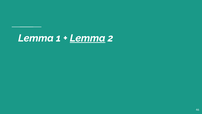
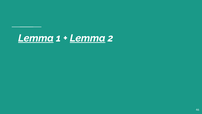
Lemma at (36, 38) underline: none -> present
